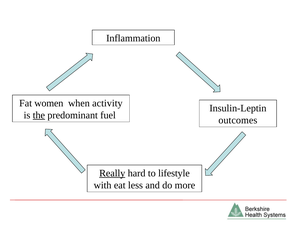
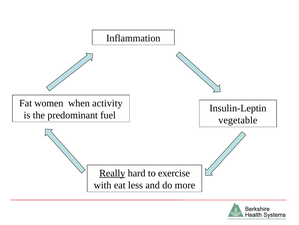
the underline: present -> none
outcomes: outcomes -> vegetable
lifestyle: lifestyle -> exercise
